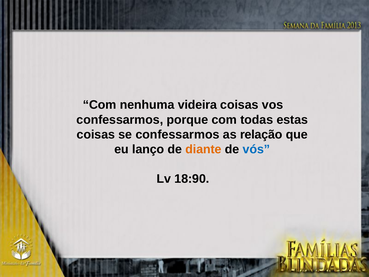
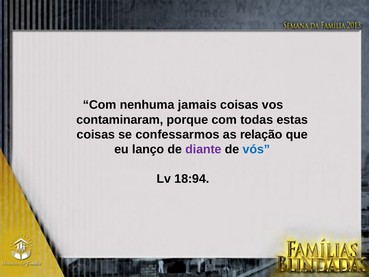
videira: videira -> jamais
confessarmos at (120, 120): confessarmos -> contaminaram
diante colour: orange -> purple
18:90: 18:90 -> 18:94
